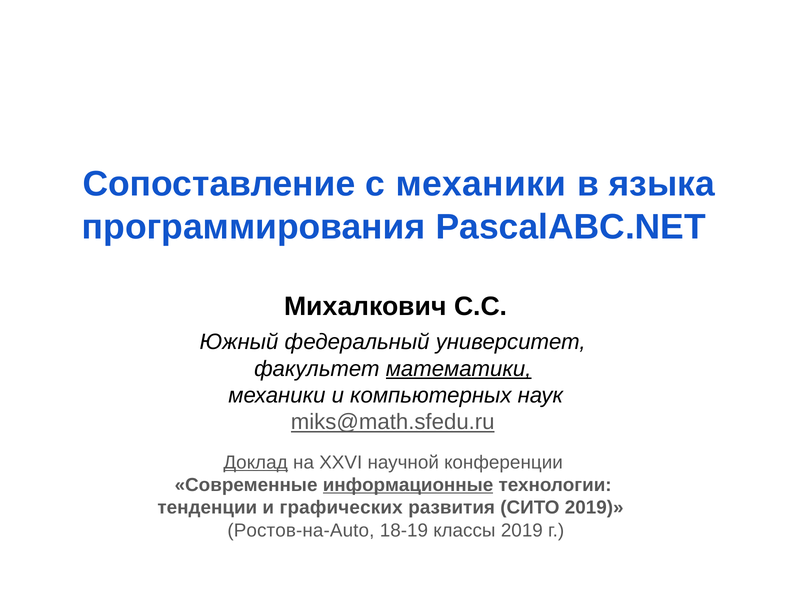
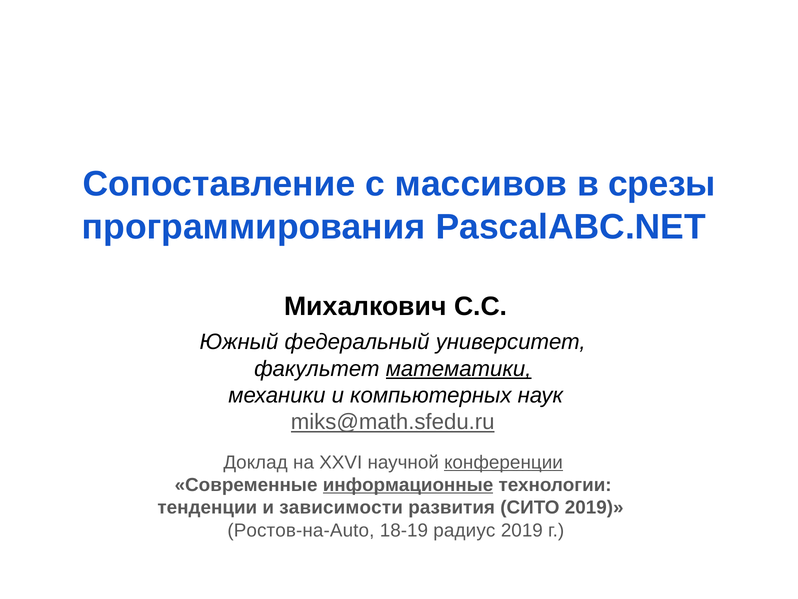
с механики: механики -> массивов
языка: языка -> срезы
Доклад underline: present -> none
конференции underline: none -> present
графических: графических -> зависимости
классы: классы -> радиус
